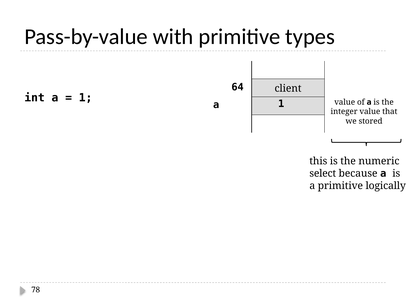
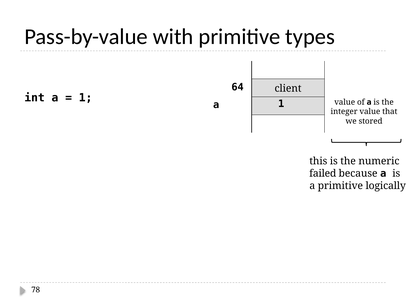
select: select -> failed
